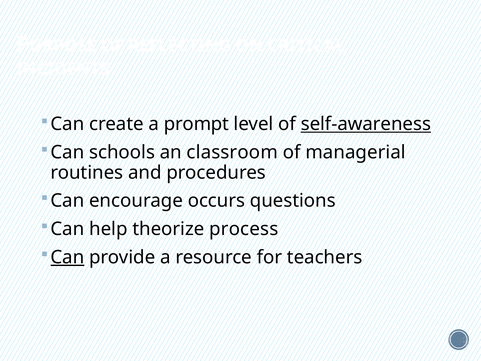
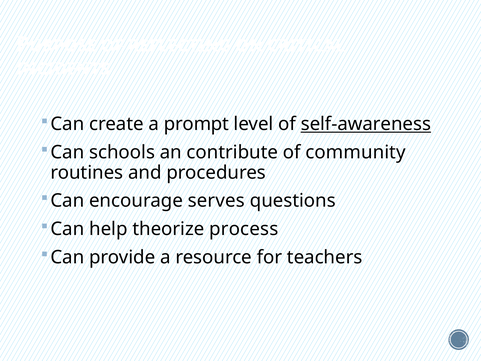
classroom: classroom -> contribute
managerial: managerial -> community
occurs: occurs -> serves
Can at (67, 257) underline: present -> none
